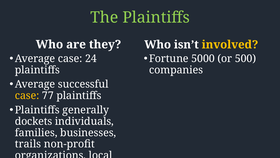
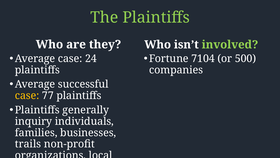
involved colour: yellow -> light green
5000: 5000 -> 7104
dockets: dockets -> inquiry
